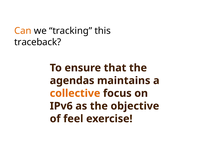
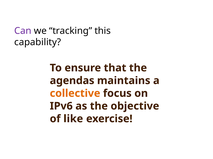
Can colour: orange -> purple
traceback: traceback -> capability
feel: feel -> like
